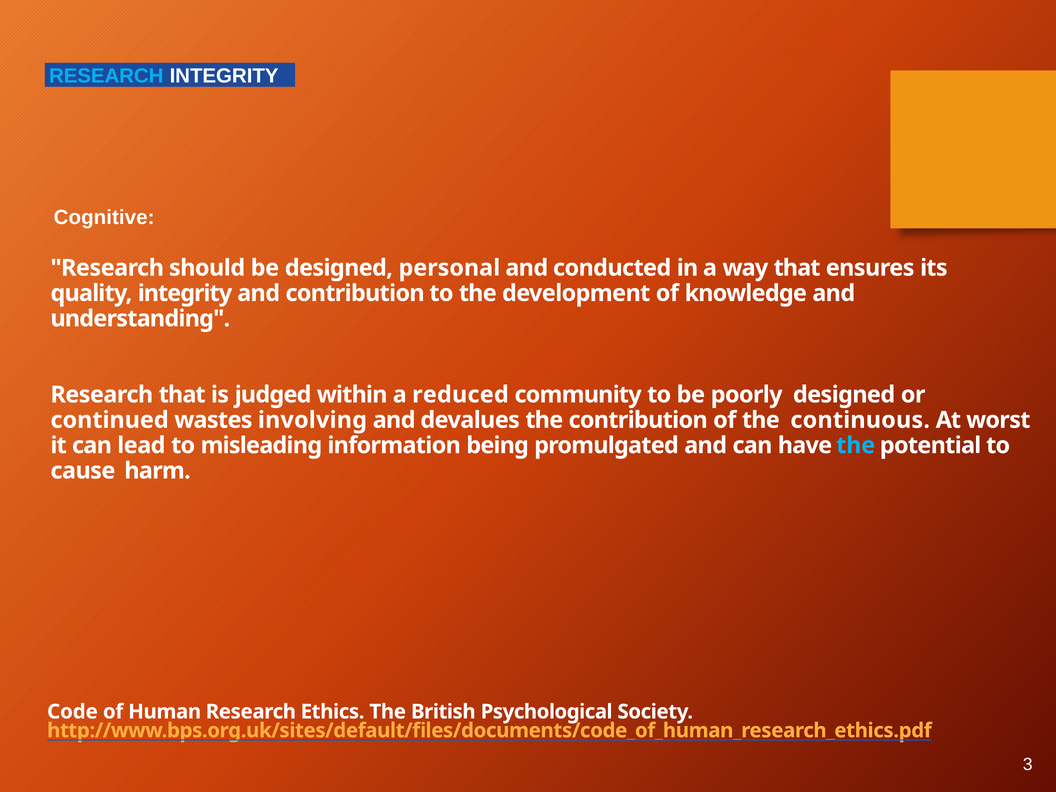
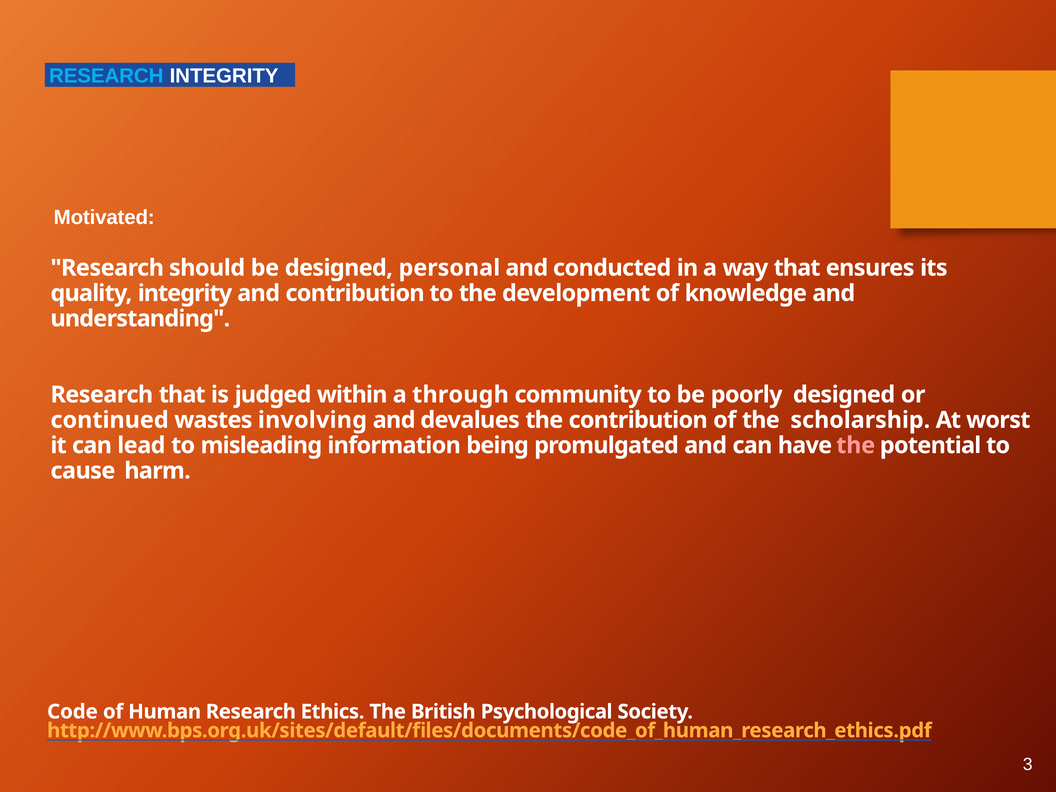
Cognitive: Cognitive -> Motivated
reduced: reduced -> through
continuous: continuous -> scholarship
the at (856, 445) colour: light blue -> pink
